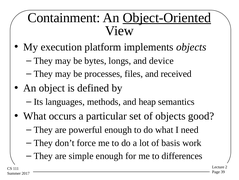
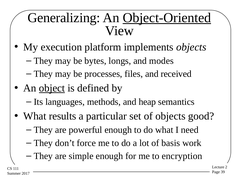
Containment: Containment -> Generalizing
device: device -> modes
object underline: none -> present
occurs: occurs -> results
differences: differences -> encryption
